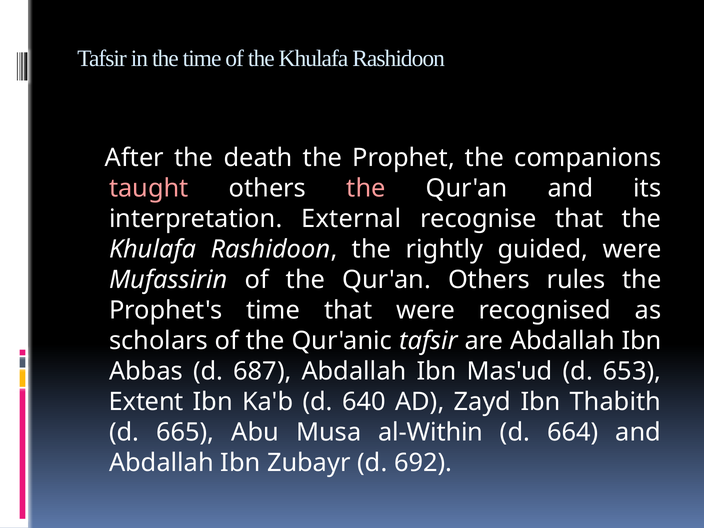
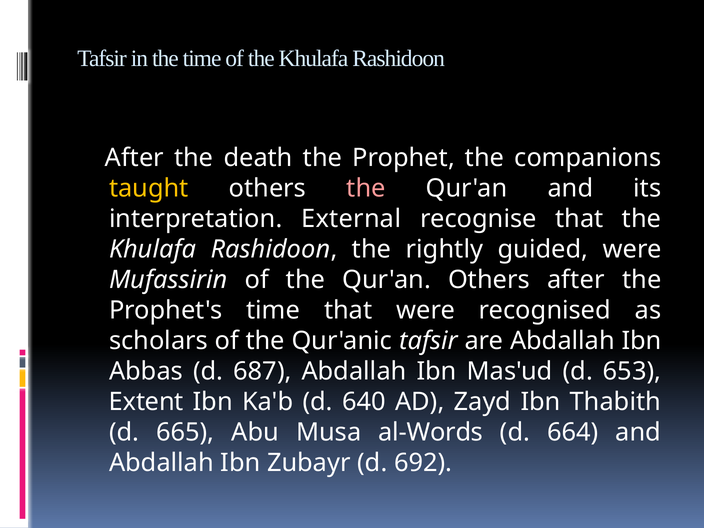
taught colour: pink -> yellow
Others rules: rules -> after
al-Within: al-Within -> al-Words
